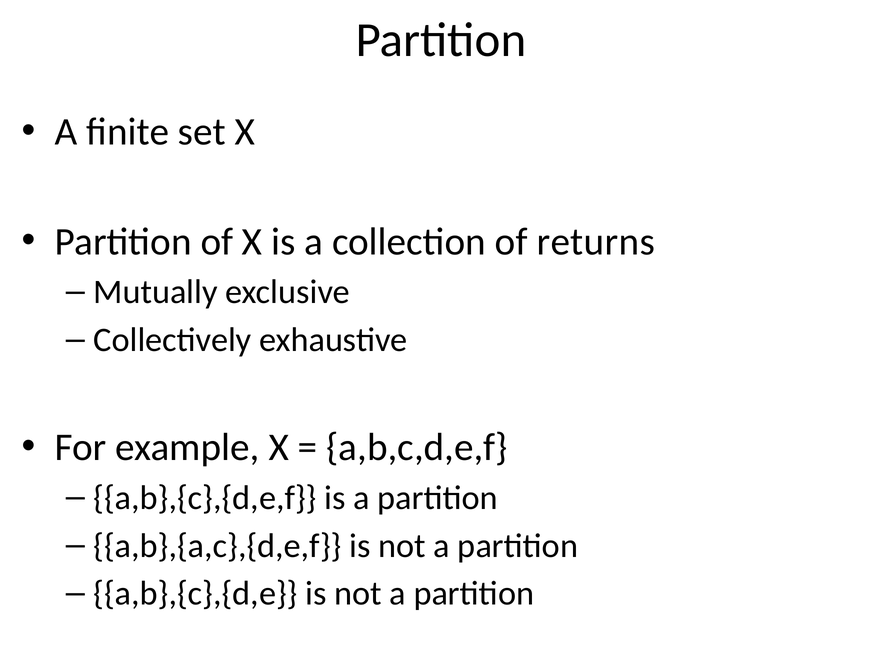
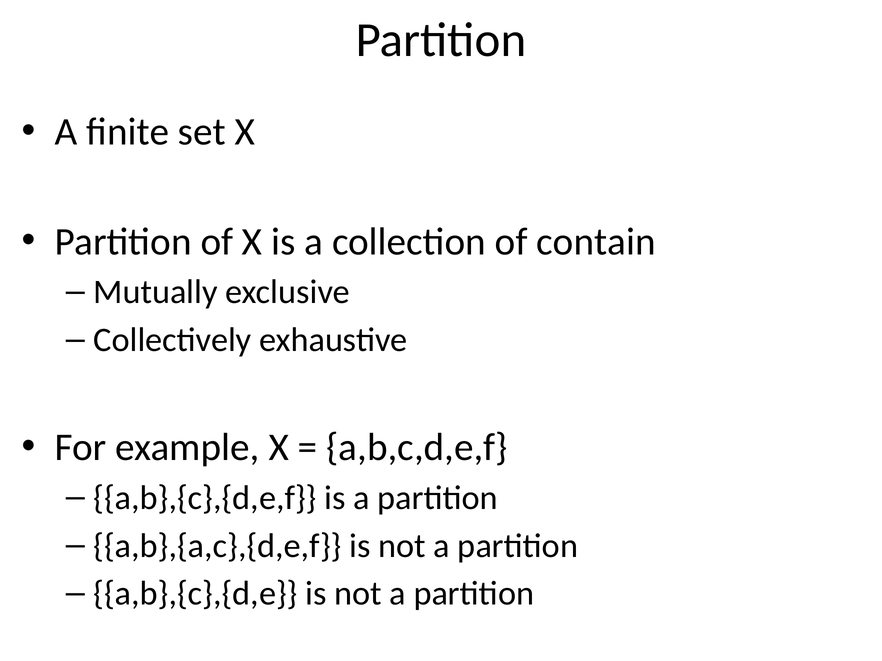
returns: returns -> contain
